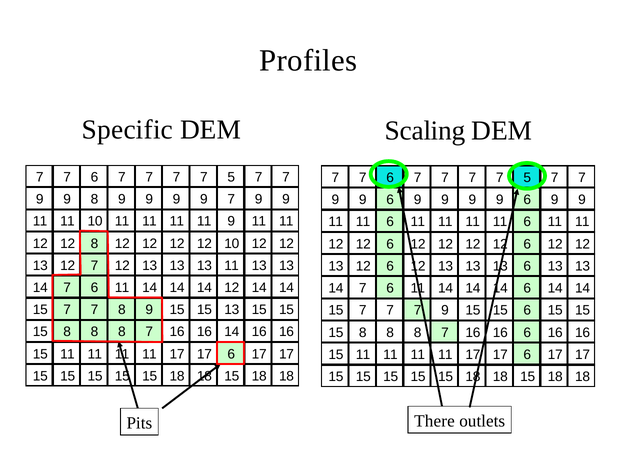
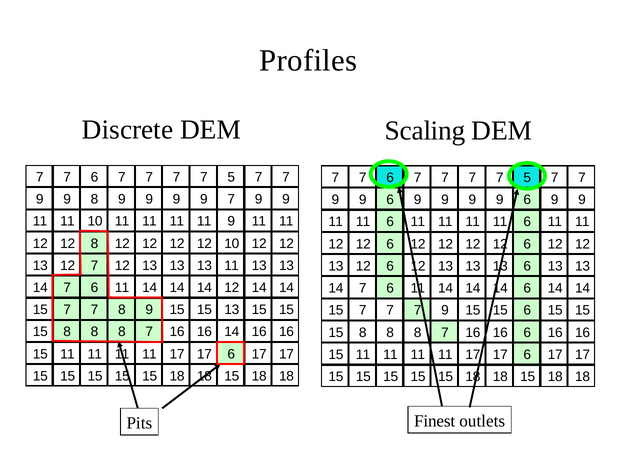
Specific: Specific -> Discrete
There: There -> Finest
